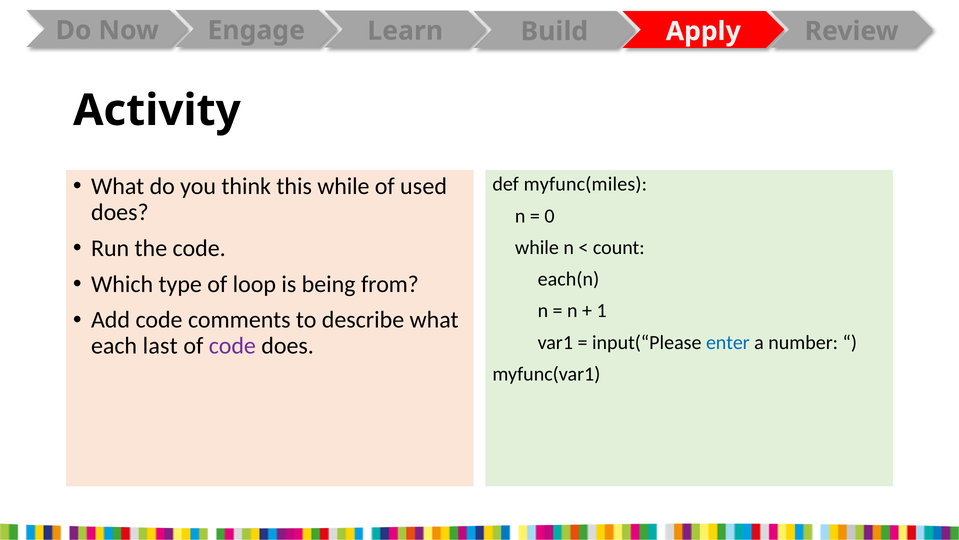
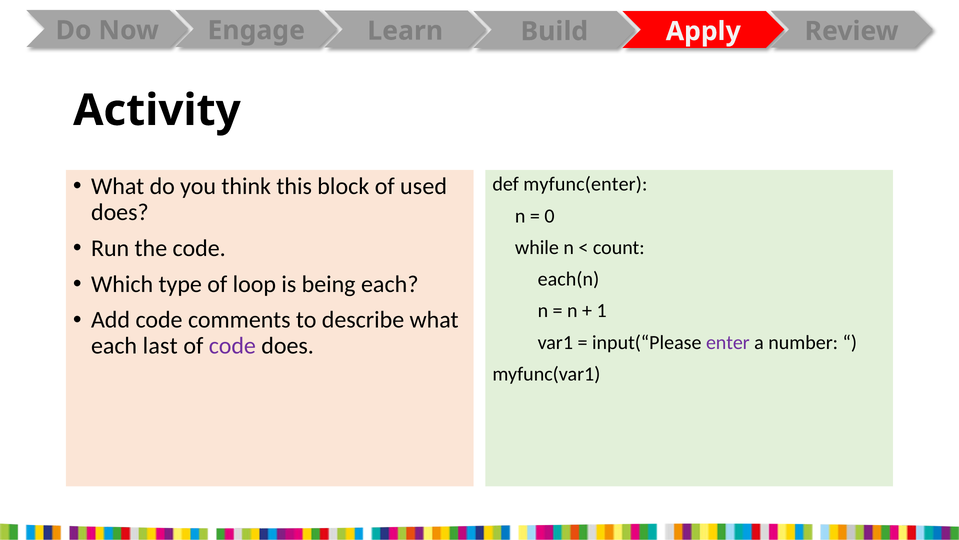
this while: while -> block
myfunc(miles: myfunc(miles -> myfunc(enter
being from: from -> each
enter colour: blue -> purple
